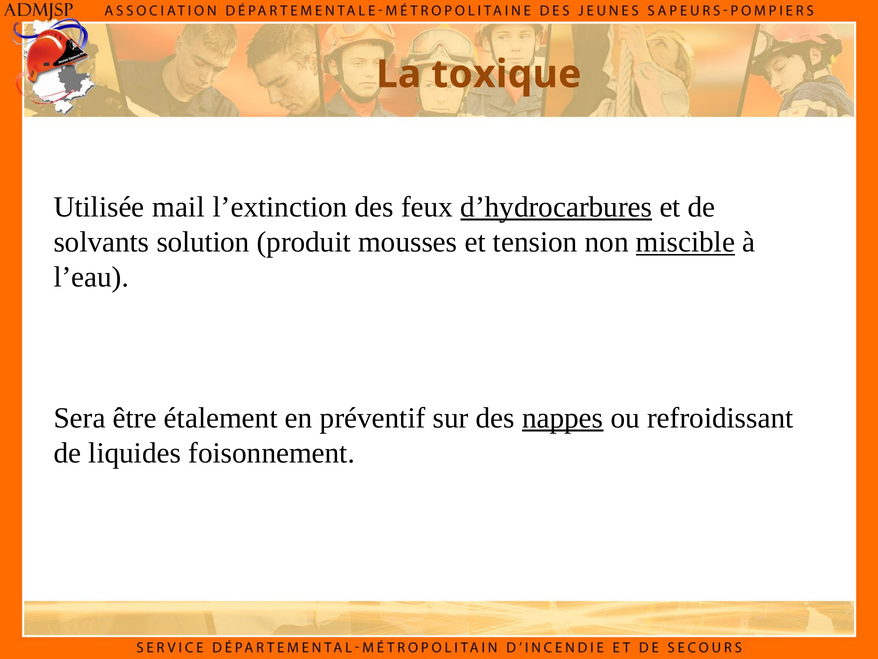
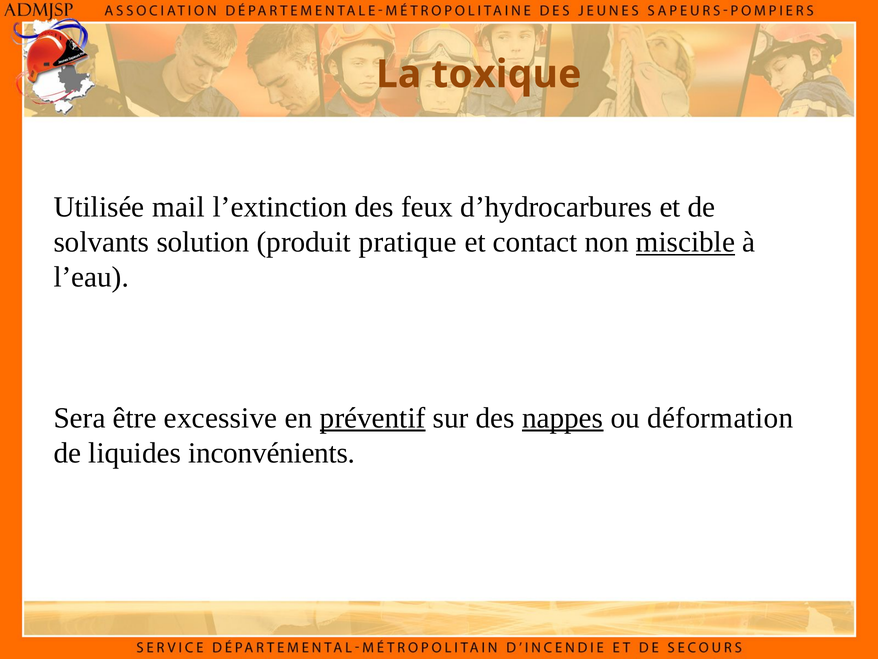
d’hydrocarbures underline: present -> none
mousses: mousses -> pratique
tension: tension -> contact
étalement: étalement -> excessive
préventif underline: none -> present
refroidissant: refroidissant -> déformation
foisonnement: foisonnement -> inconvénients
